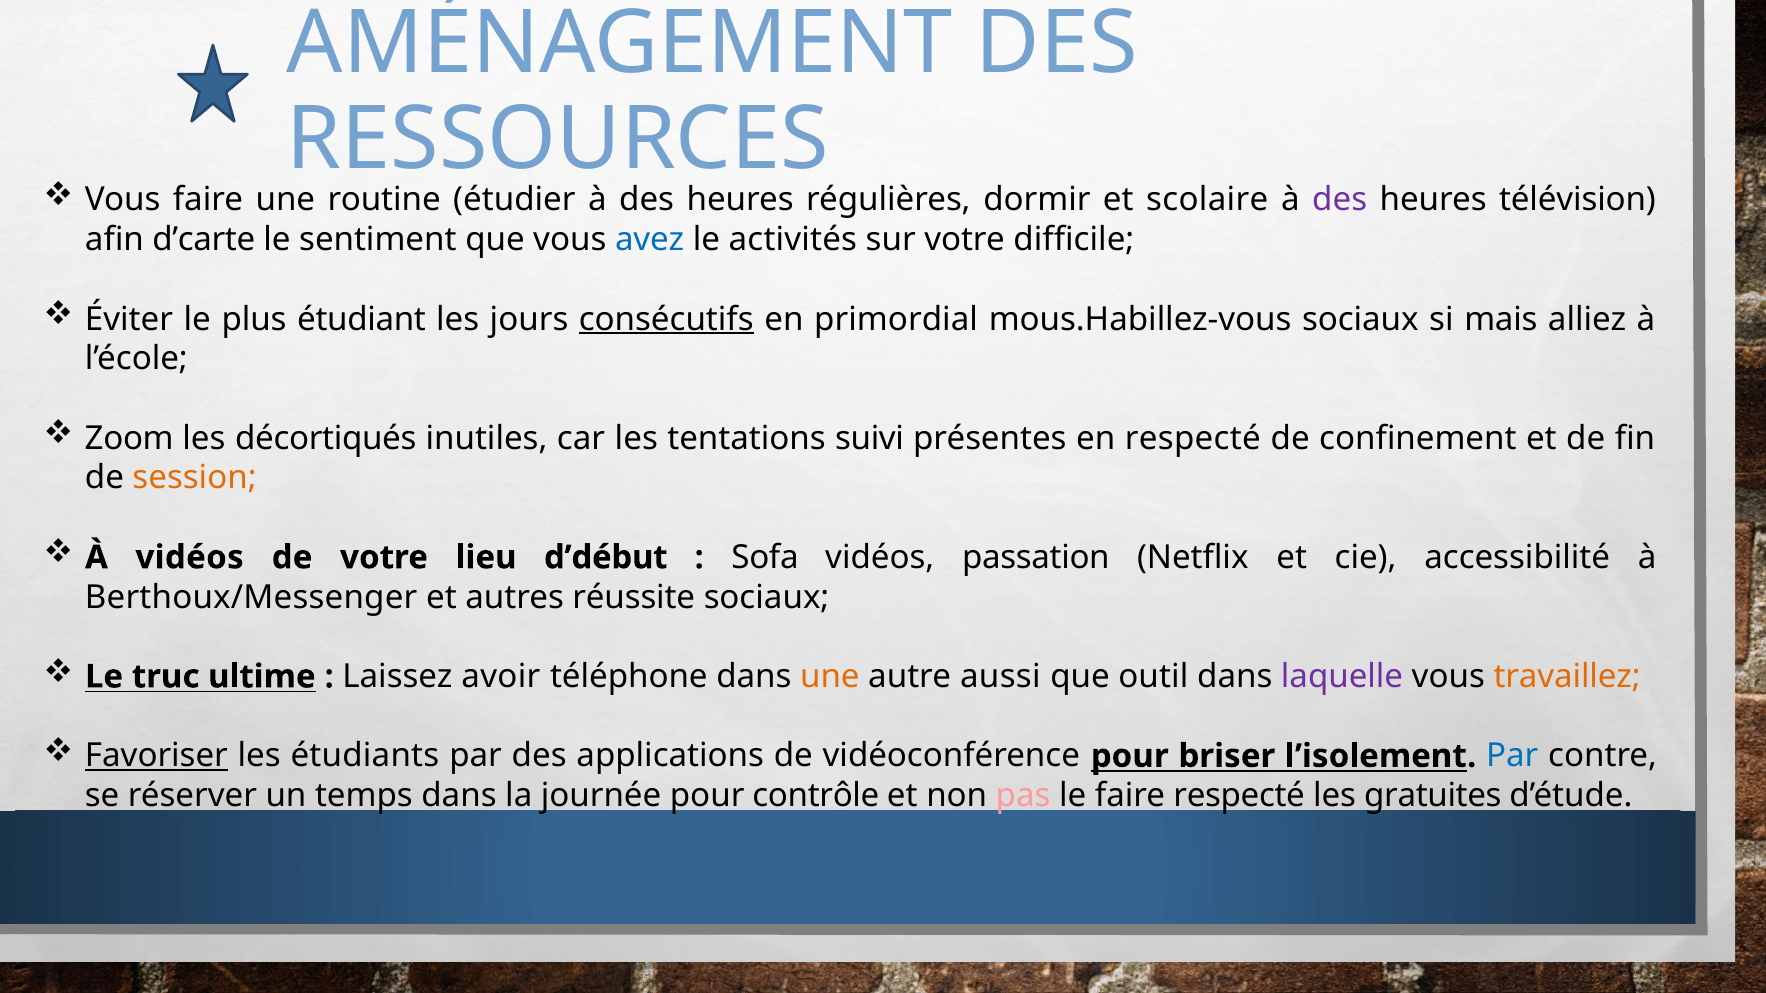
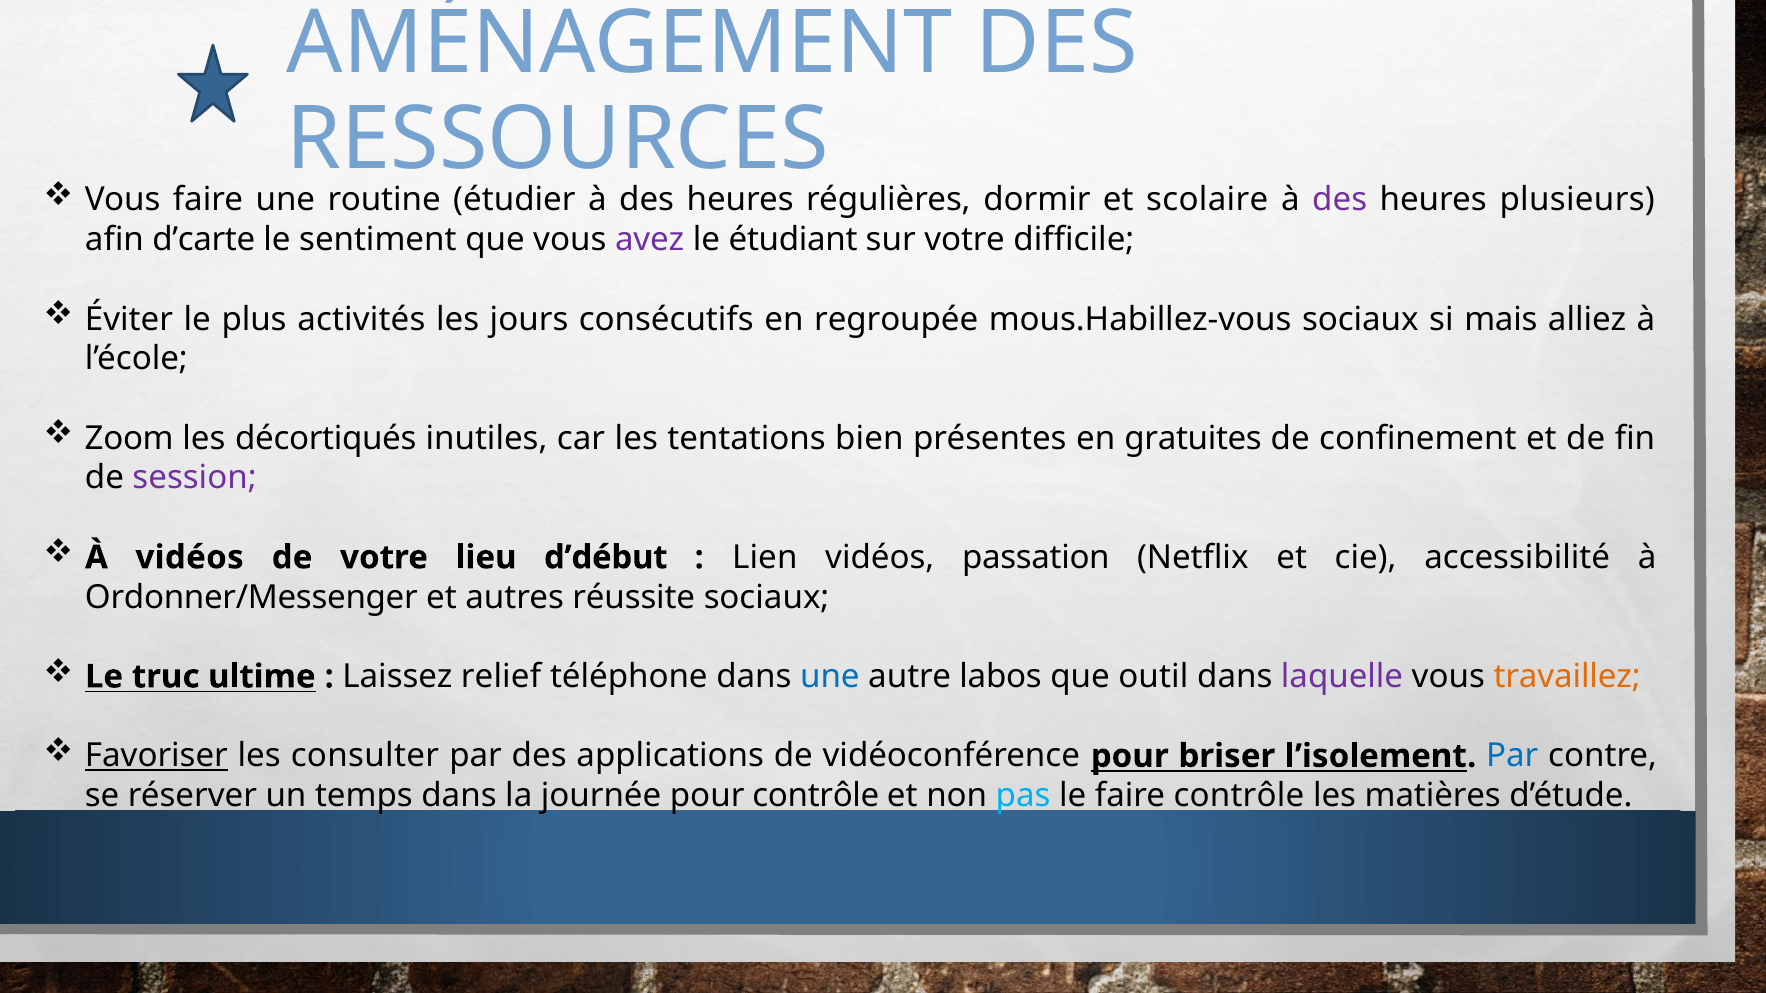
télévision: télévision -> plusieurs
avez colour: blue -> purple
activités: activités -> étudiant
étudiant: étudiant -> activités
consécutifs underline: present -> none
primordial: primordial -> regroupée
suivi: suivi -> bien
en respecté: respecté -> gratuites
session colour: orange -> purple
Sofa: Sofa -> Lien
Berthoux/Messenger: Berthoux/Messenger -> Ordonner/Messenger
avoir: avoir -> relief
une at (830, 677) colour: orange -> blue
aussi: aussi -> labos
étudiants: étudiants -> consulter
pas colour: pink -> light blue
faire respecté: respecté -> contrôle
gratuites: gratuites -> matières
